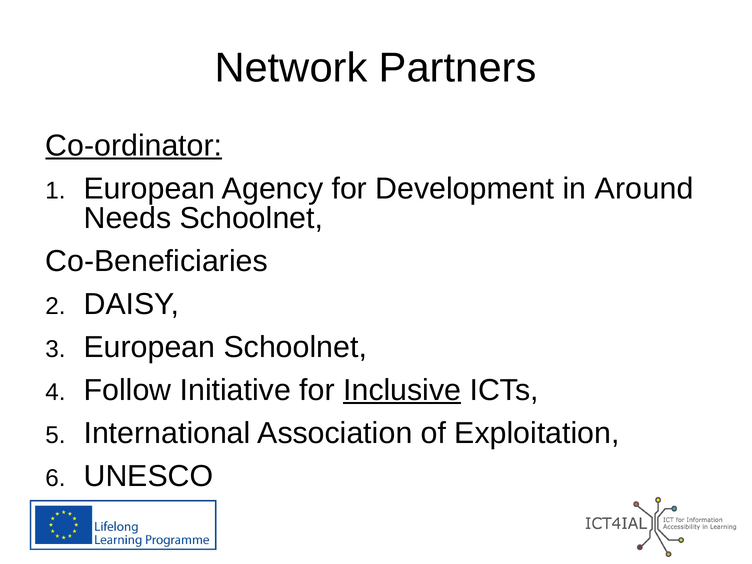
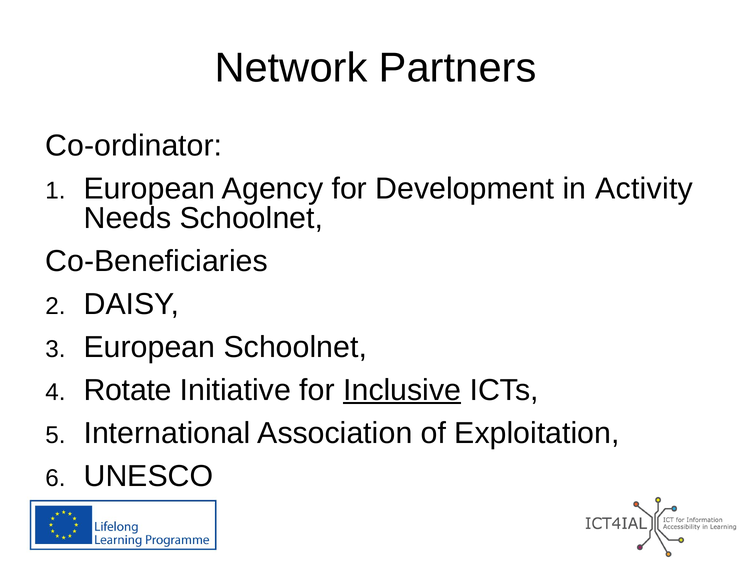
Co-ordinator underline: present -> none
Around: Around -> Activity
Follow: Follow -> Rotate
